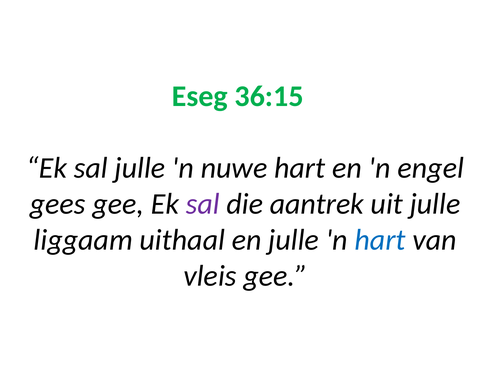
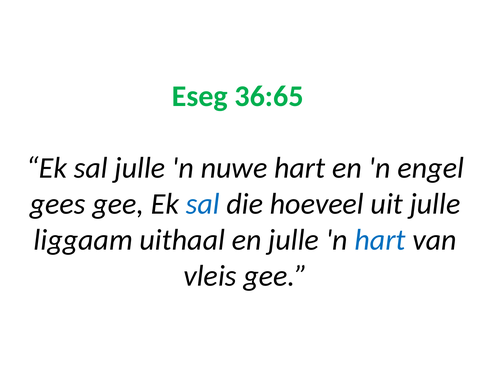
36:15: 36:15 -> 36:65
sal at (203, 204) colour: purple -> blue
aantrek: aantrek -> hoeveel
